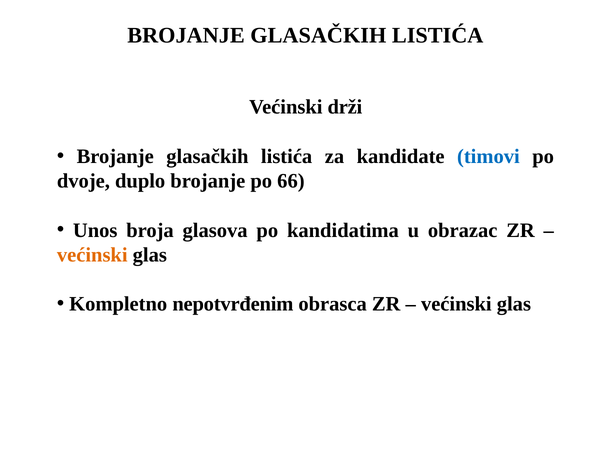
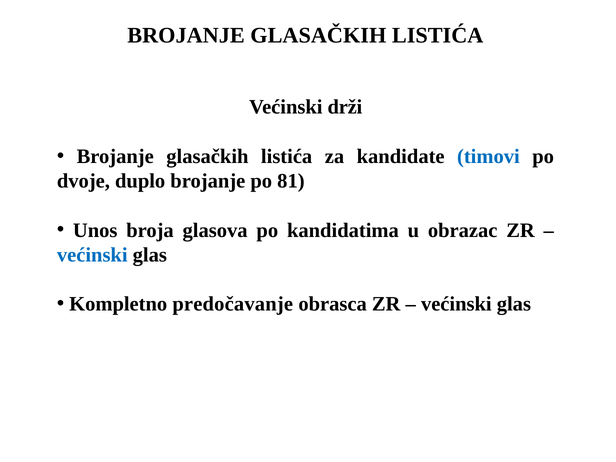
66: 66 -> 81
većinski at (92, 255) colour: orange -> blue
nepotvrđenim: nepotvrđenim -> predočavanje
